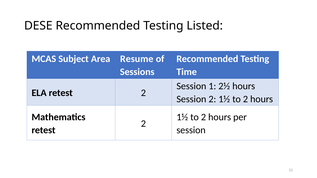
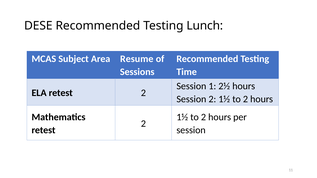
Listed: Listed -> Lunch
